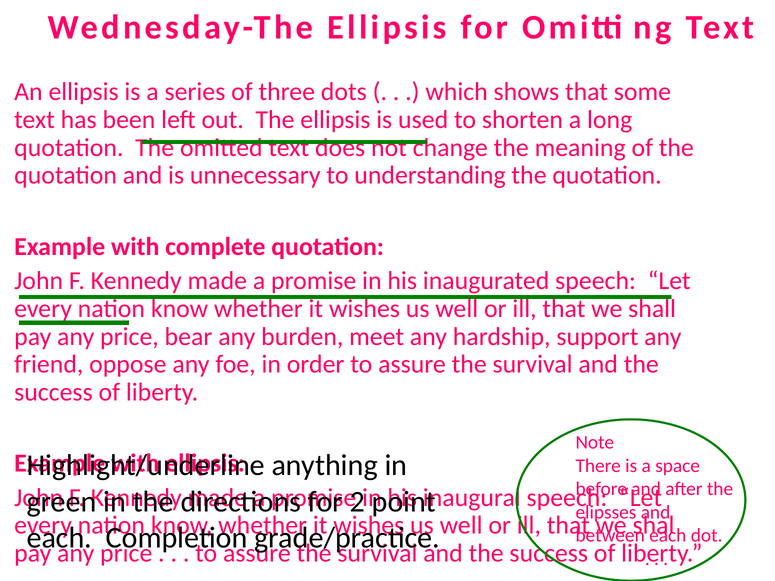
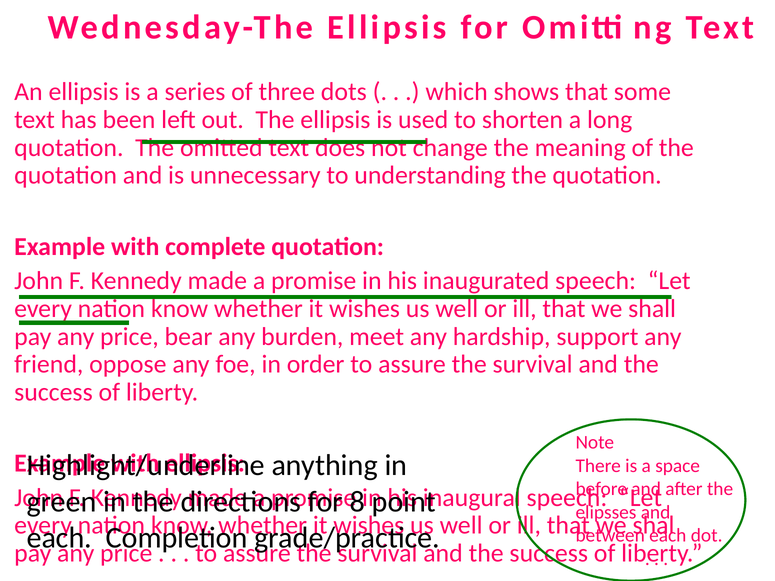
2: 2 -> 8
